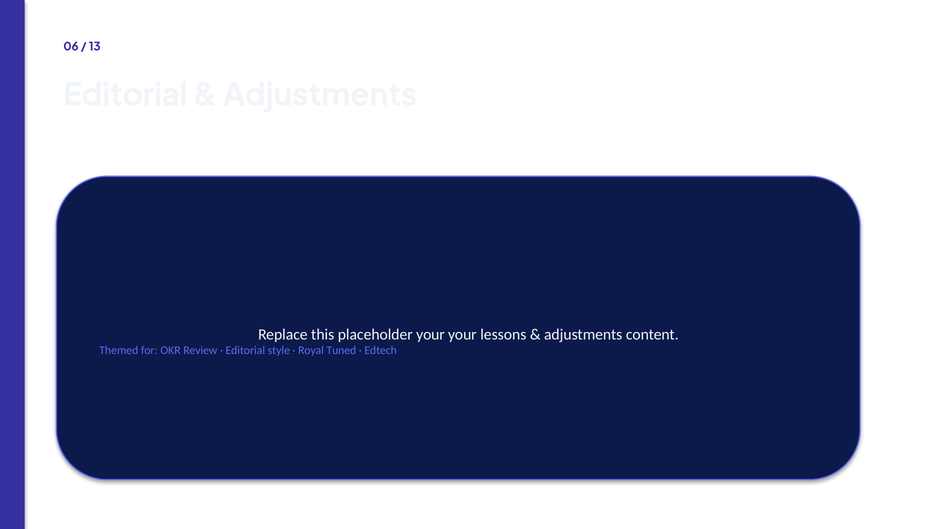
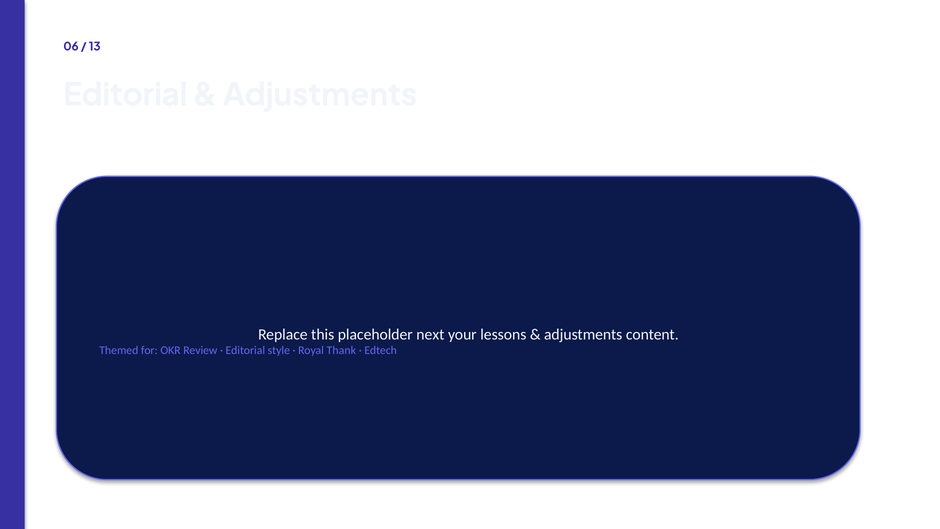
placeholder your: your -> next
Tuned: Tuned -> Thank
